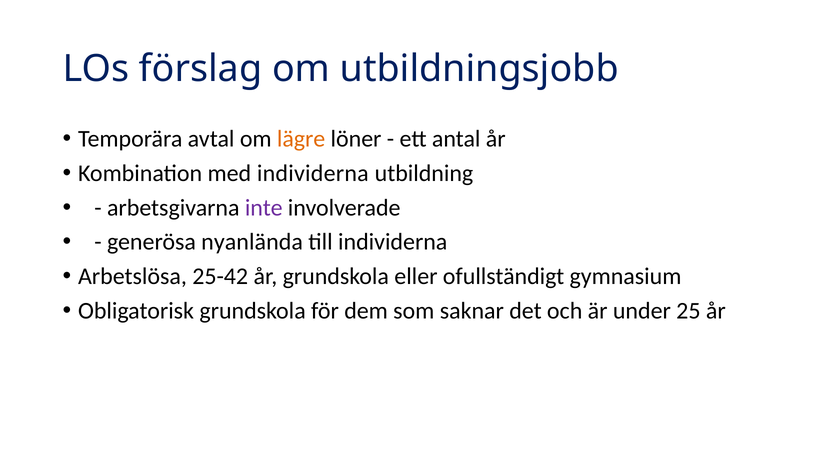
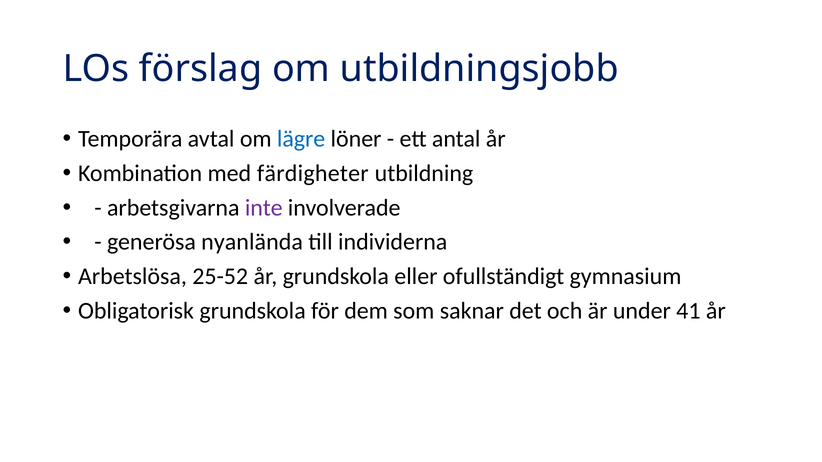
lägre colour: orange -> blue
med individerna: individerna -> färdigheter
25-42: 25-42 -> 25-52
25: 25 -> 41
